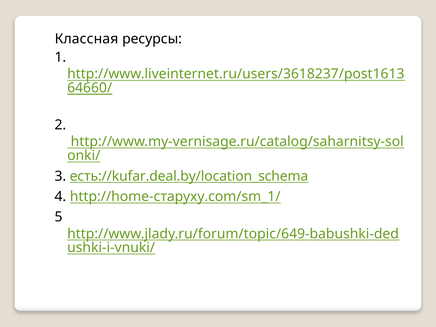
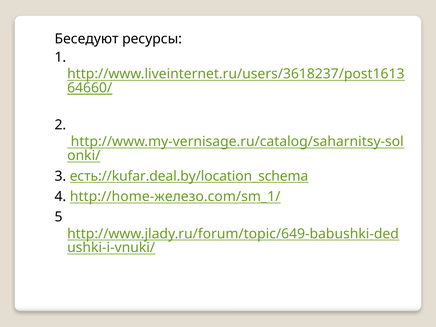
Классная: Классная -> Беседуют
http://home-старуху.com/sm_1/: http://home-старуху.com/sm_1/ -> http://home-железо.com/sm_1/
